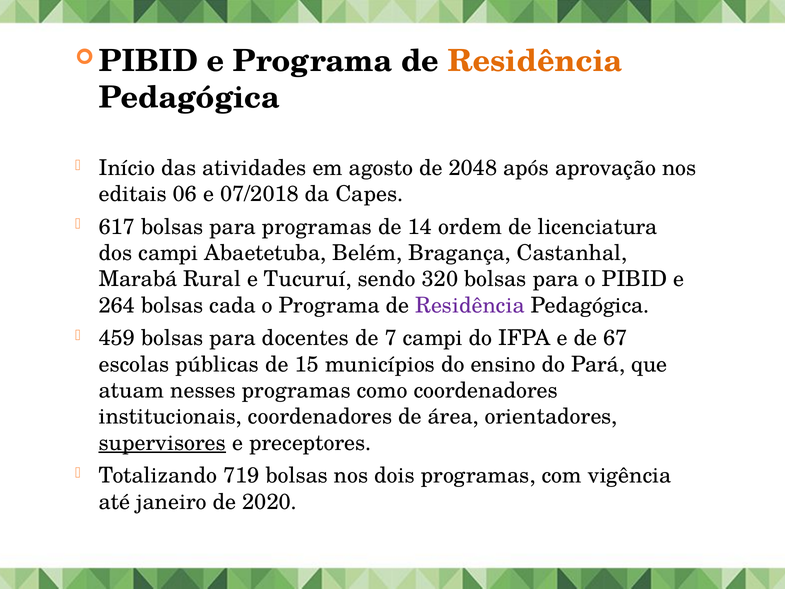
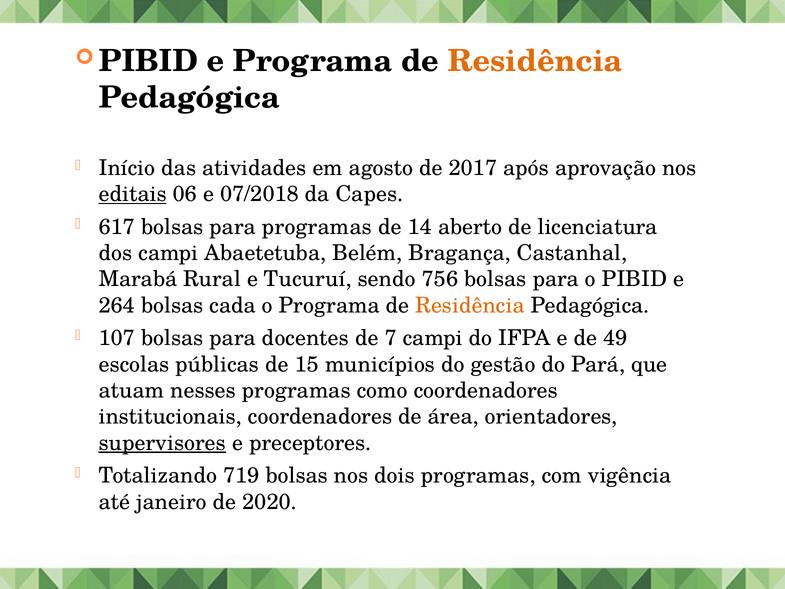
2048: 2048 -> 2017
editais underline: none -> present
ordem: ordem -> aberto
320: 320 -> 756
Residência at (470, 305) colour: purple -> orange
459: 459 -> 107
67: 67 -> 49
ensino: ensino -> gestão
